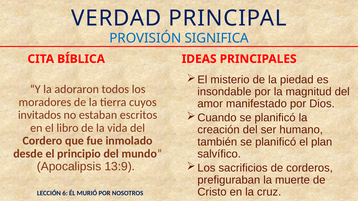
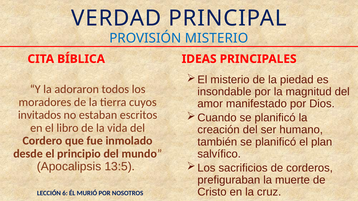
PROVISIÓN SIGNIFICA: SIGNIFICA -> MISTERIO
13:9: 13:9 -> 13:5
